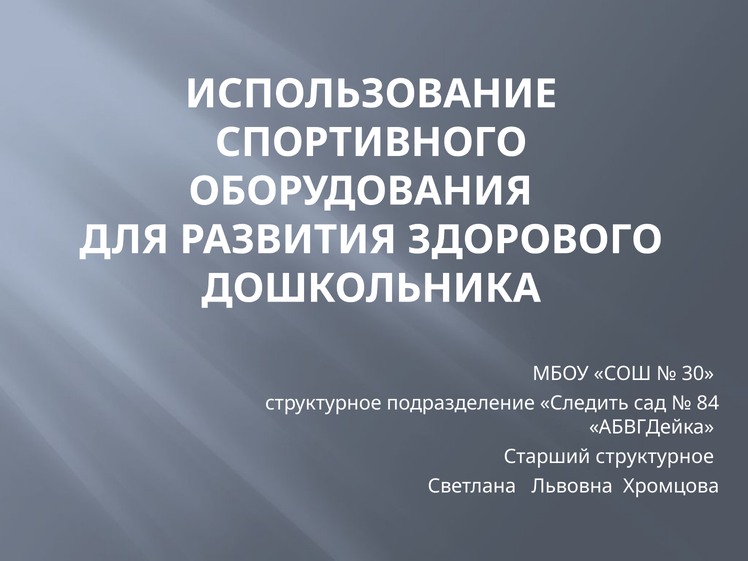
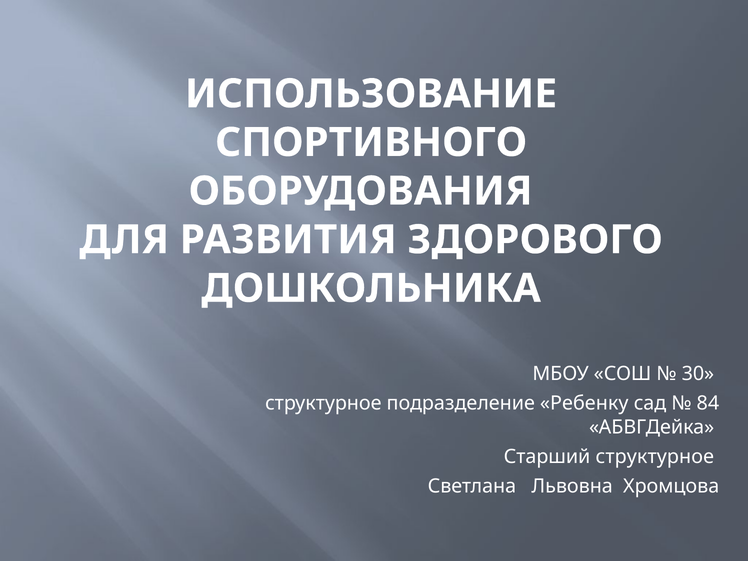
Следить: Следить -> Ребенку
